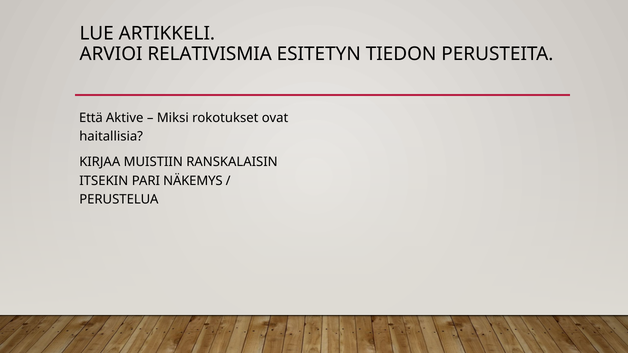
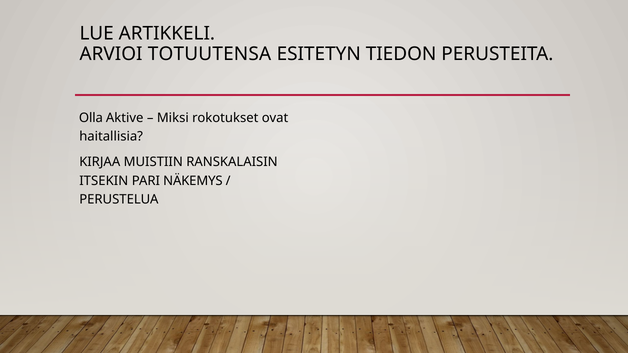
RELATIVISMIA: RELATIVISMIA -> TOTUUTENSA
Että: Että -> Olla
